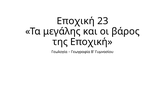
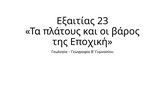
Εποχική at (76, 21): Εποχική -> Εξαιτίας
μεγάλης: μεγάλης -> πλάτους
